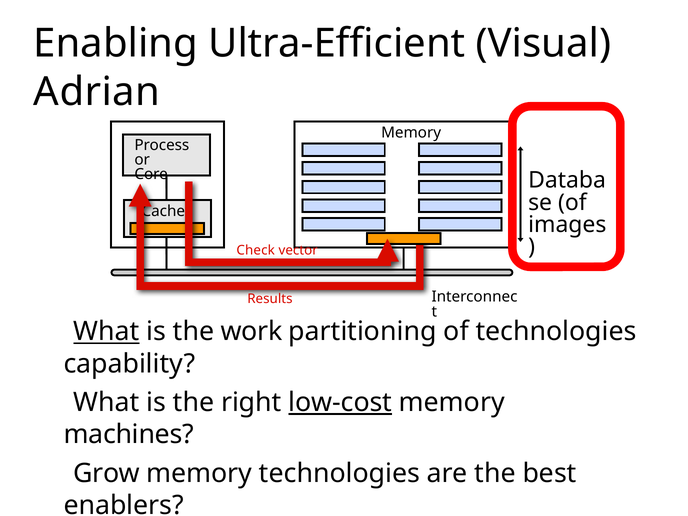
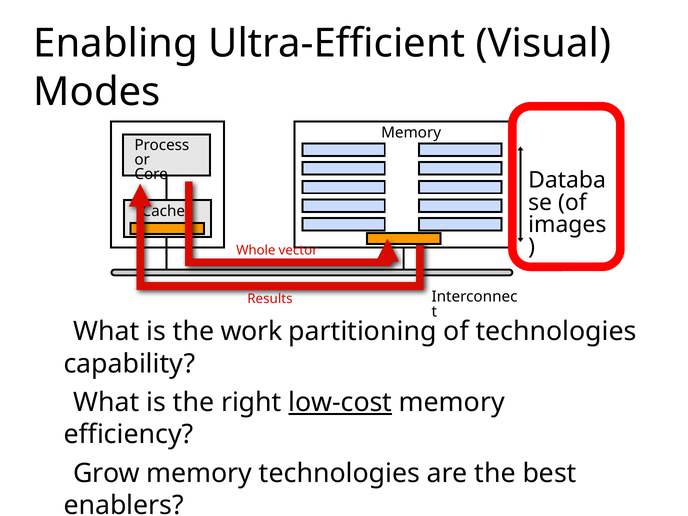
Adrian: Adrian -> Modes
Check: Check -> Whole
What at (106, 332) underline: present -> none
machines: machines -> efficiency
